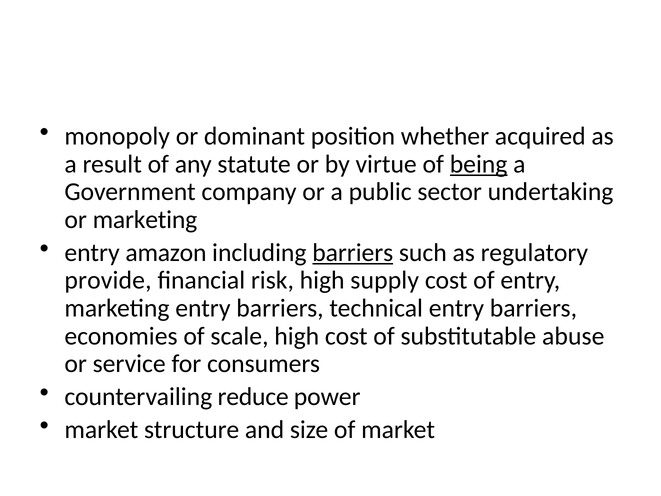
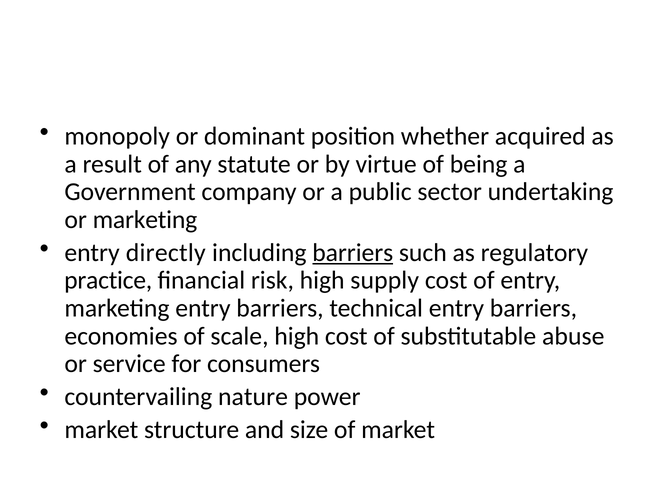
being underline: present -> none
amazon: amazon -> directly
provide: provide -> practice
reduce: reduce -> nature
